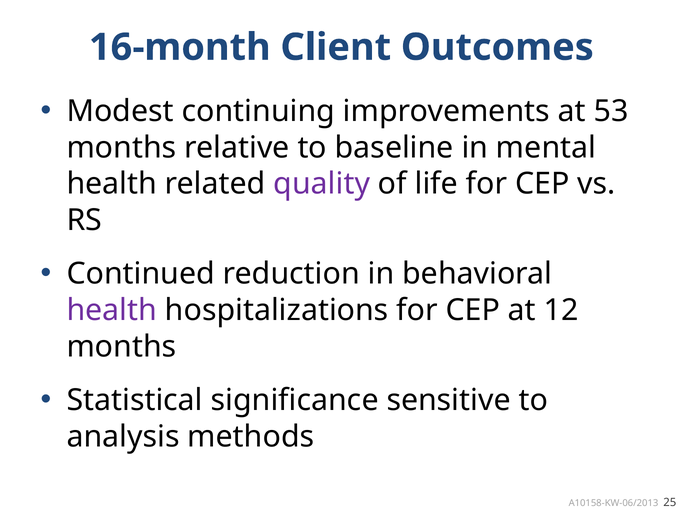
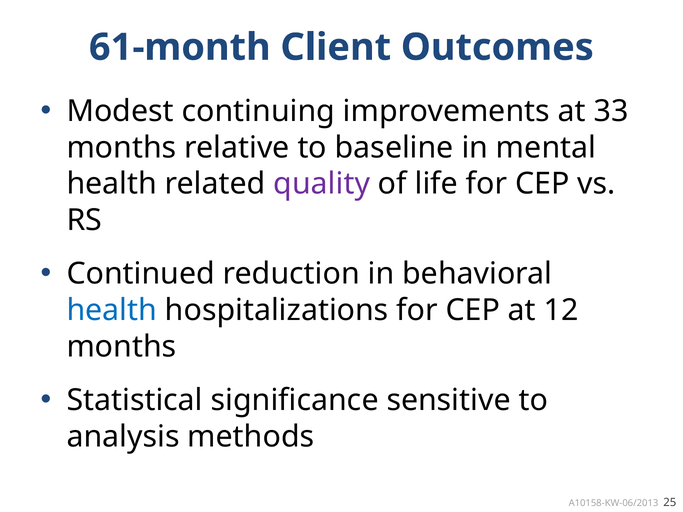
16-month: 16-month -> 61-month
53: 53 -> 33
health at (112, 310) colour: purple -> blue
